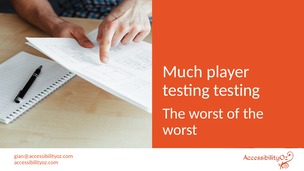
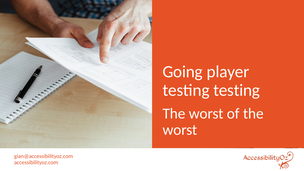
Much: Much -> Going
